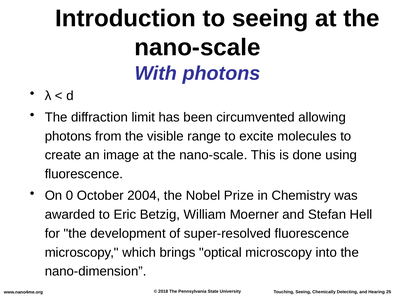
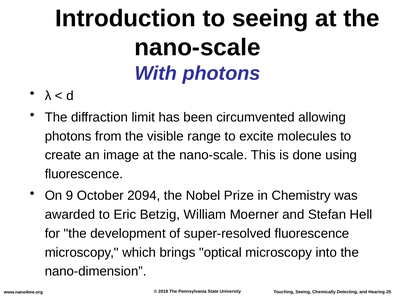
0: 0 -> 9
2004: 2004 -> 2094
